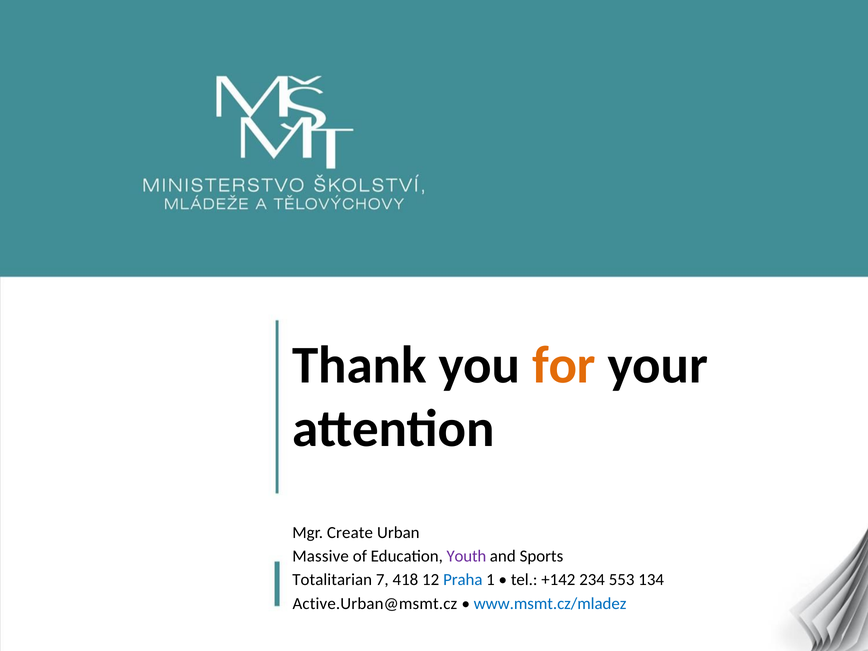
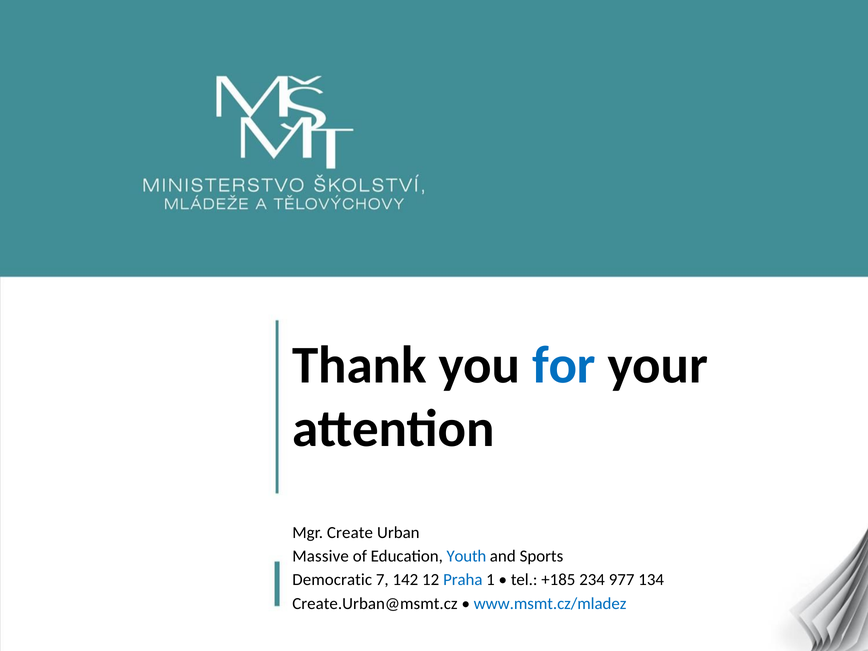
for colour: orange -> blue
Youth colour: purple -> blue
Totalitarian: Totalitarian -> Democratic
418: 418 -> 142
+142: +142 -> +185
553: 553 -> 977
Active.Urban@msmt.cz: Active.Urban@msmt.cz -> Create.Urban@msmt.cz
